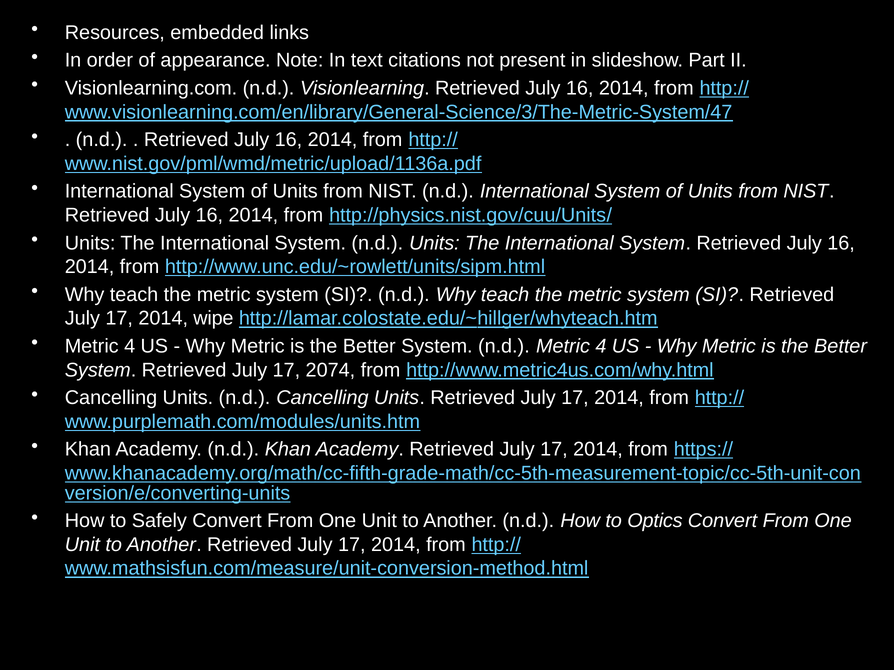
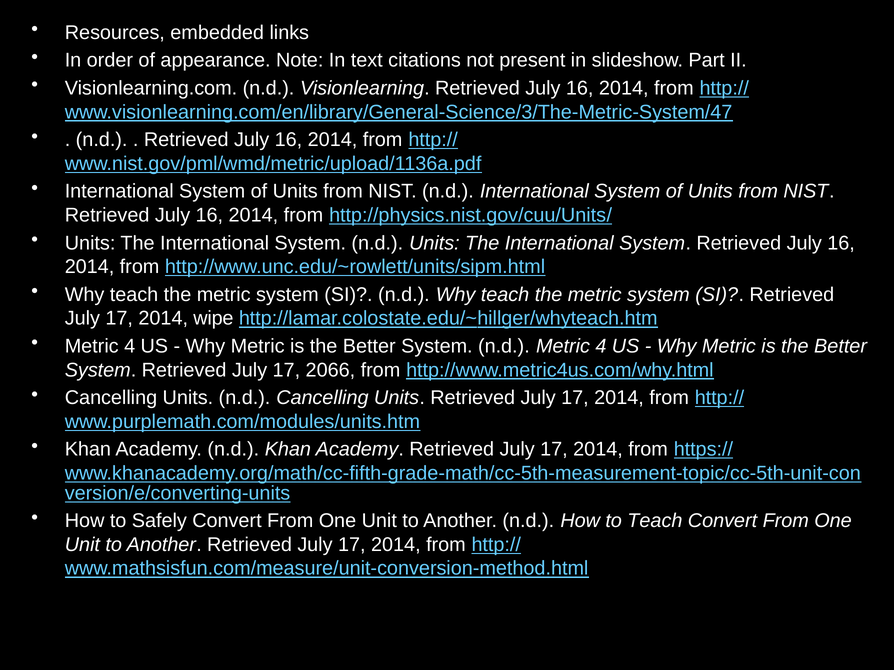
2074: 2074 -> 2066
to Optics: Optics -> Teach
